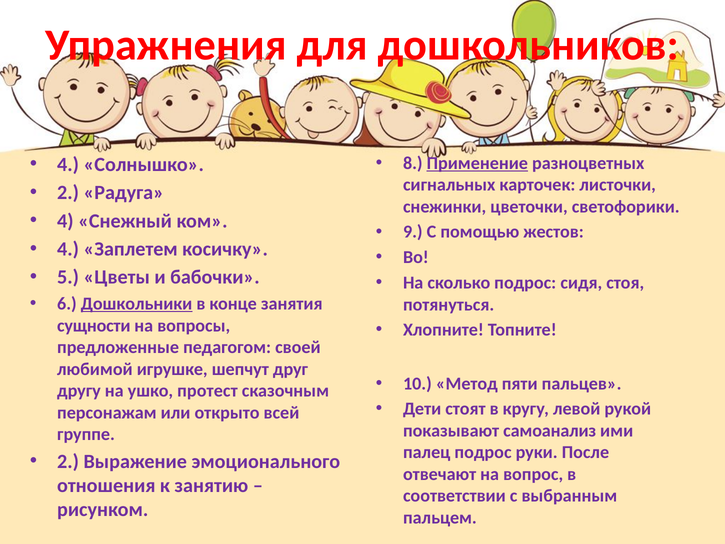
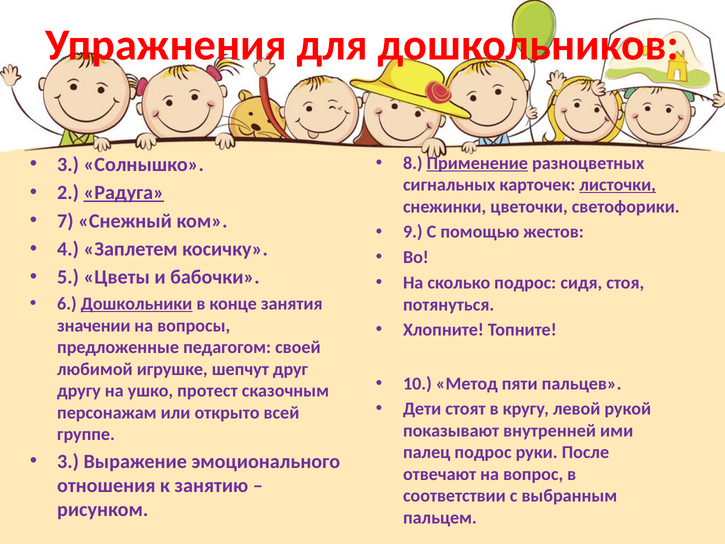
4 at (68, 164): 4 -> 3
листочки underline: none -> present
Радуга underline: none -> present
4 at (65, 221): 4 -> 7
сущности: сущности -> значении
самоанализ: самоанализ -> внутренней
2 at (68, 461): 2 -> 3
